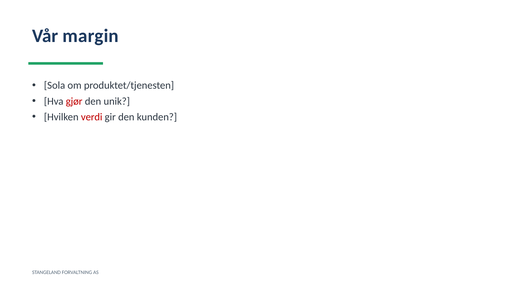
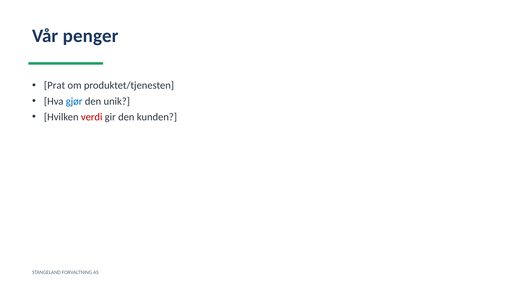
margin: margin -> penger
Sola: Sola -> Prat
gjør colour: red -> blue
